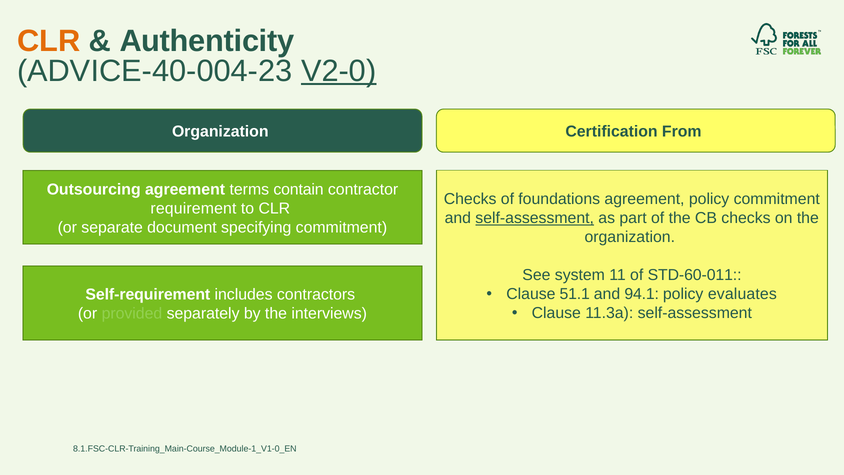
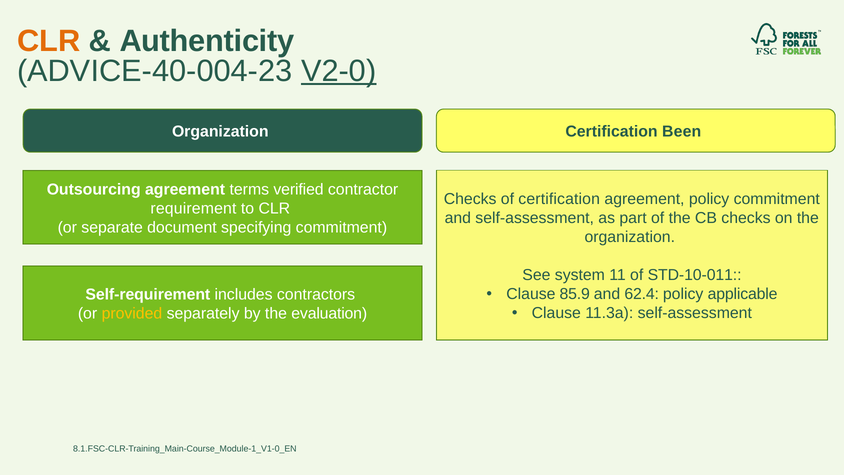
From: From -> Been
contain: contain -> verified
of foundations: foundations -> certification
self-assessment at (535, 218) underline: present -> none
STD-60-011: STD-60-011 -> STD-10-011
51.1: 51.1 -> 85.9
94.1: 94.1 -> 62.4
evaluates: evaluates -> applicable
provided colour: light green -> yellow
interviews: interviews -> evaluation
